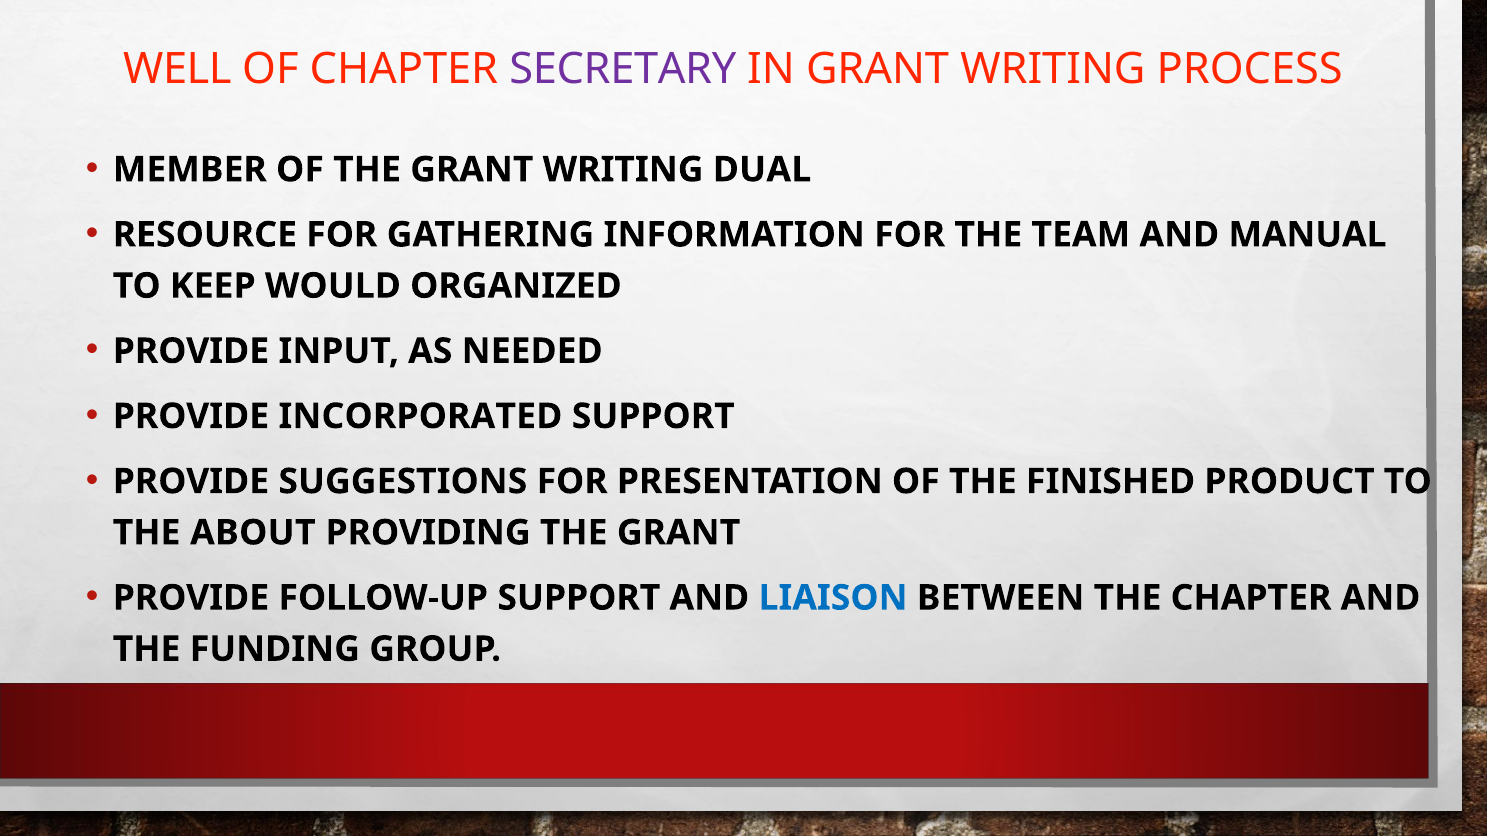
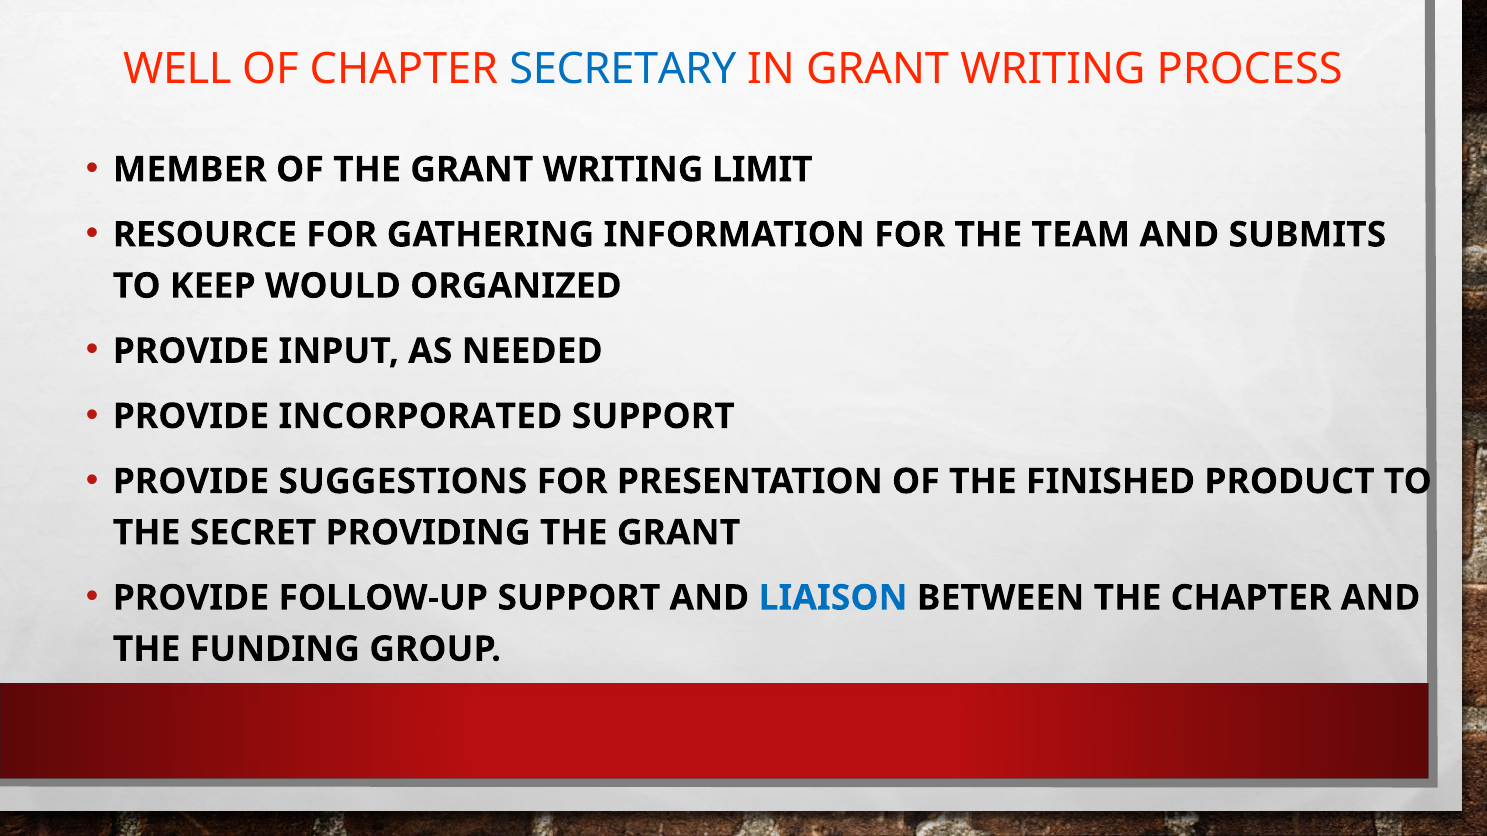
SECRETARY colour: purple -> blue
DUAL: DUAL -> LIMIT
MANUAL: MANUAL -> SUBMITS
ABOUT: ABOUT -> SECRET
